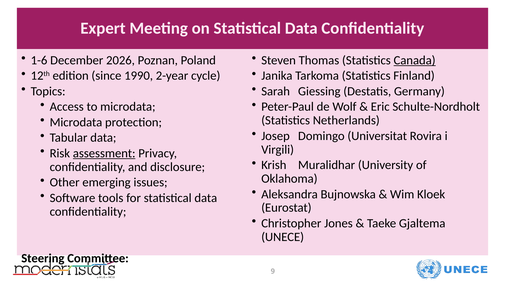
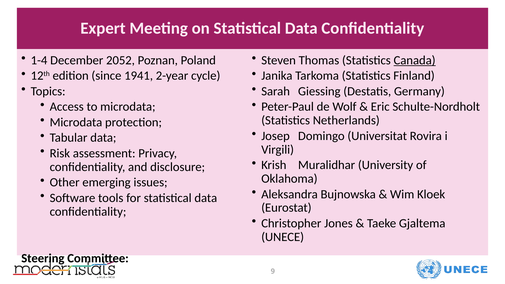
1-6: 1-6 -> 1-4
2026: 2026 -> 2052
1990: 1990 -> 1941
assessment underline: present -> none
